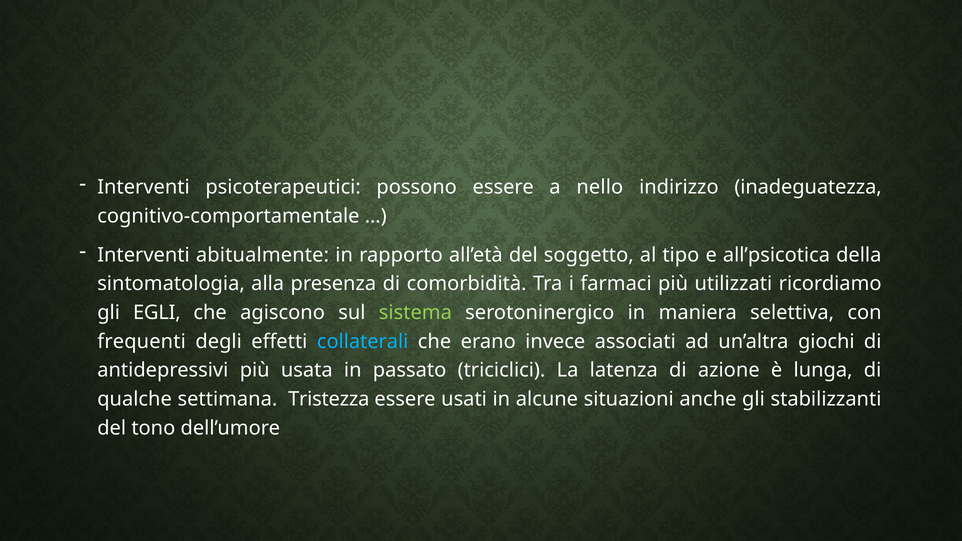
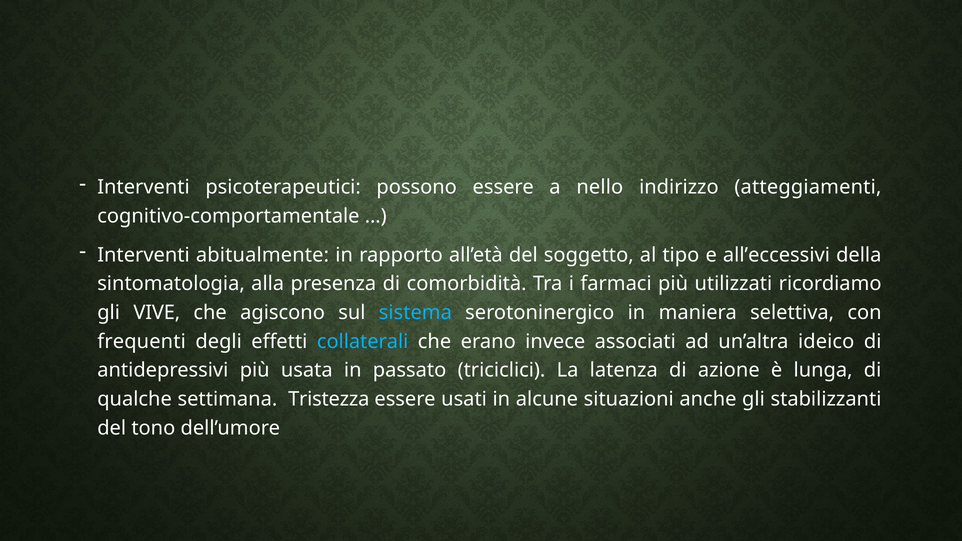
inadeguatezza: inadeguatezza -> atteggiamenti
all’psicotica: all’psicotica -> all’eccessivi
EGLI: EGLI -> VIVE
sistema colour: light green -> light blue
giochi: giochi -> ideico
